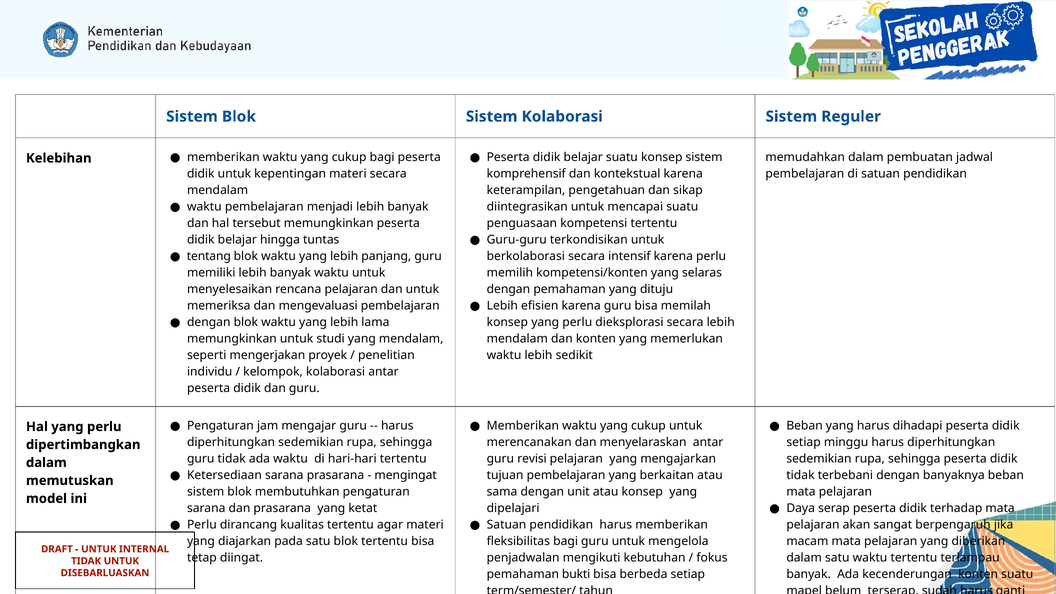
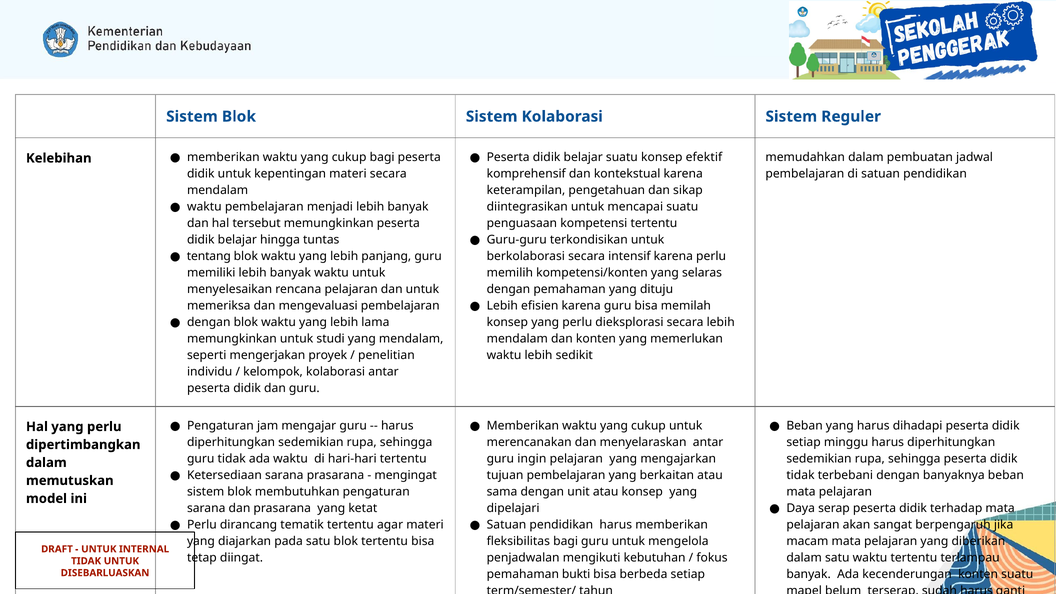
konsep sistem: sistem -> efektif
revisi: revisi -> ingin
kualitas: kualitas -> tematik
